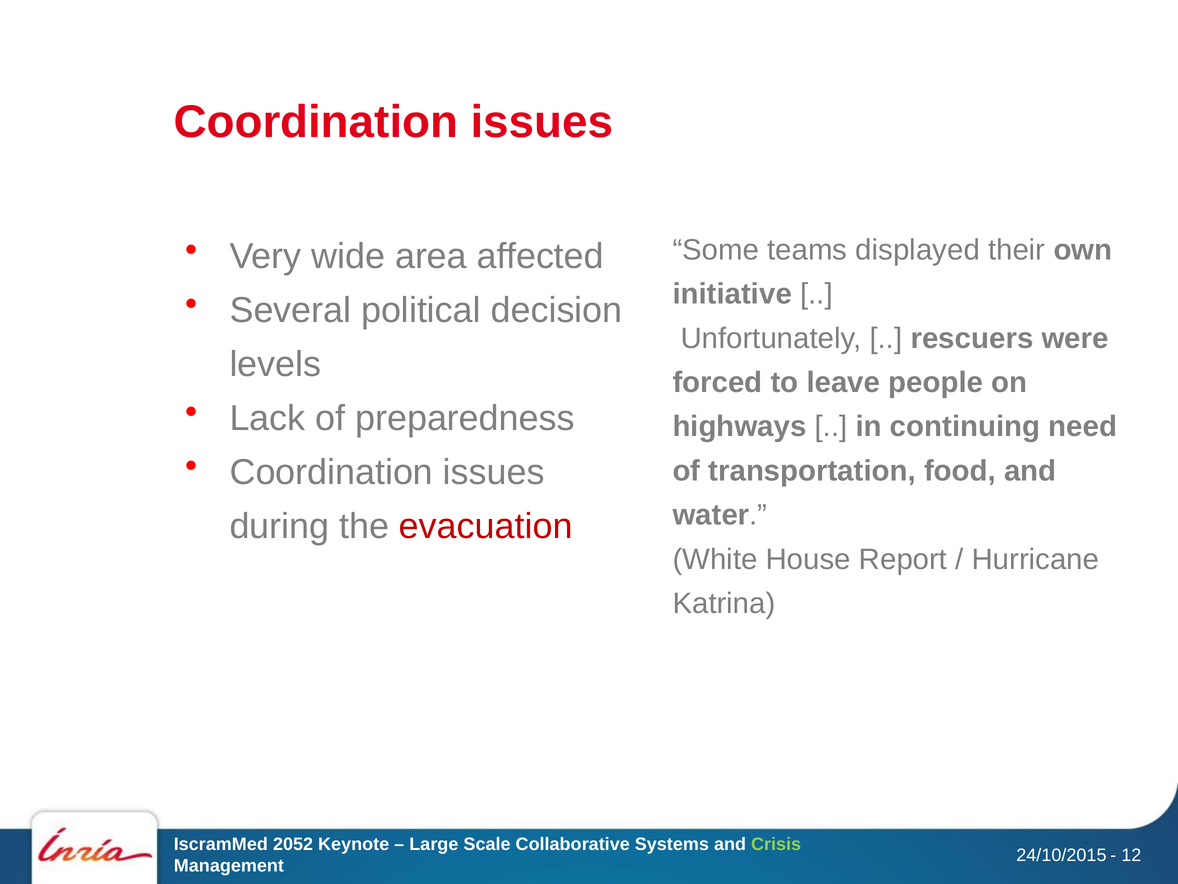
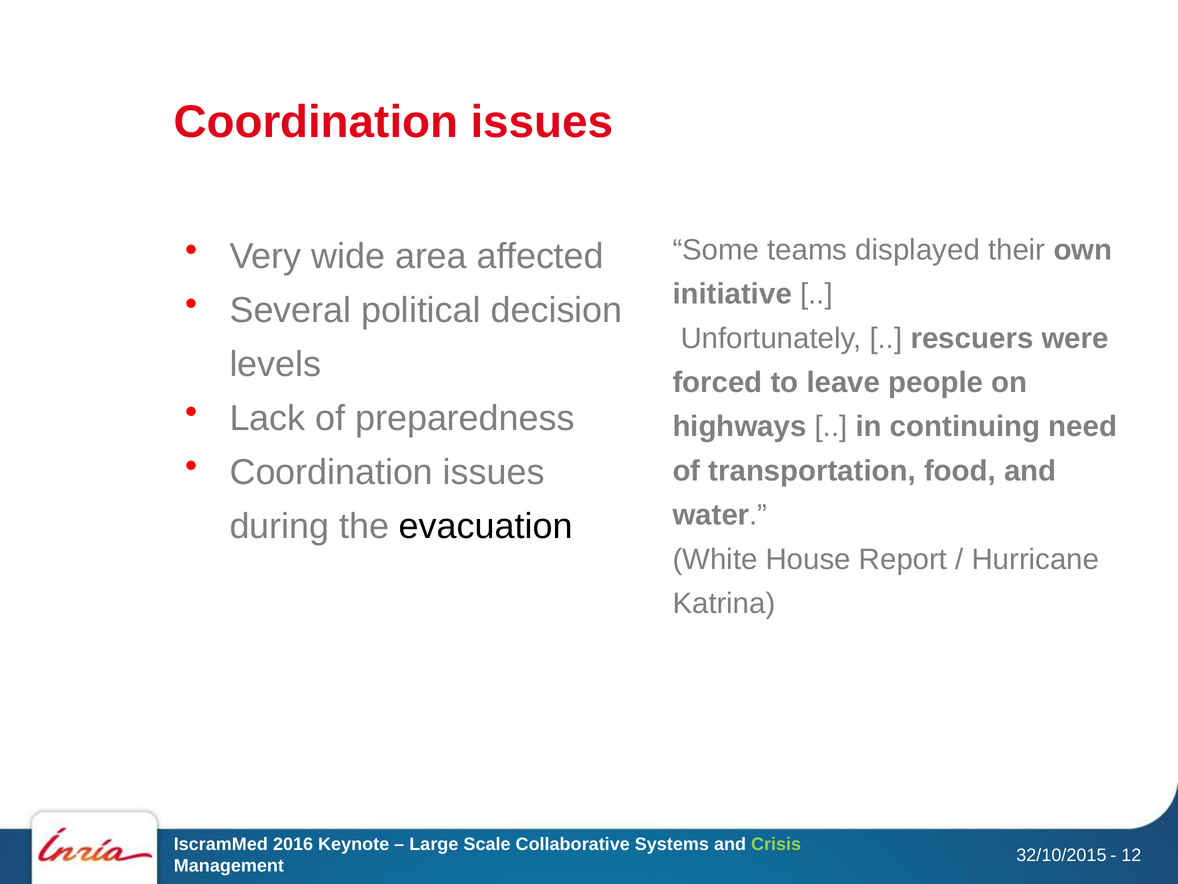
evacuation colour: red -> black
2052: 2052 -> 2016
24/10/2015: 24/10/2015 -> 32/10/2015
